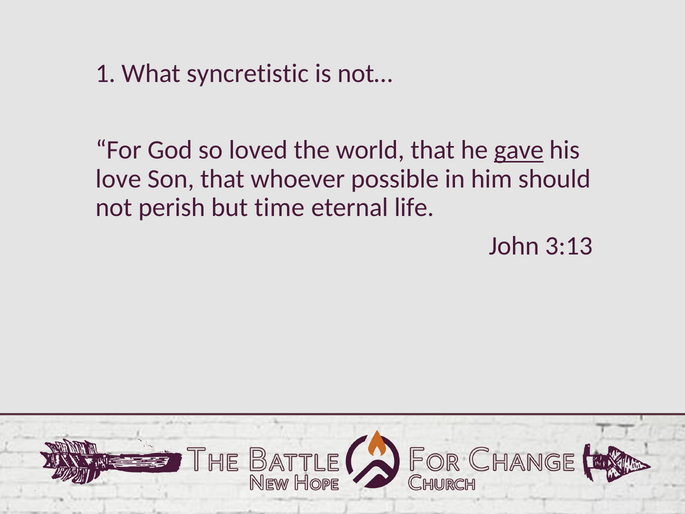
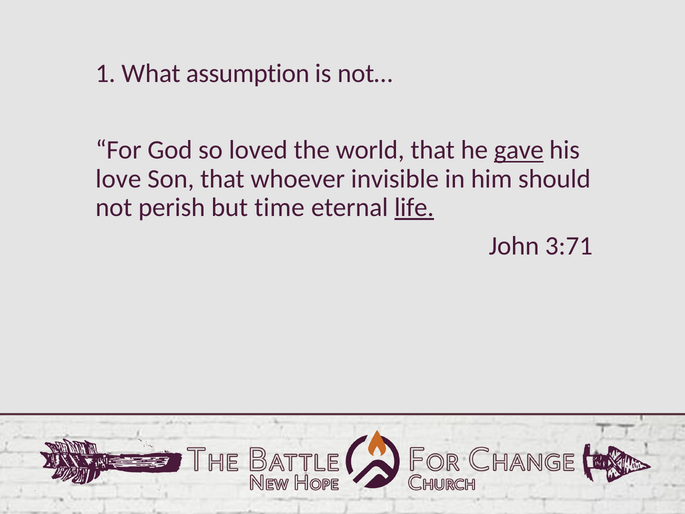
syncretistic: syncretistic -> assumption
possible: possible -> invisible
life underline: none -> present
3:13: 3:13 -> 3:71
